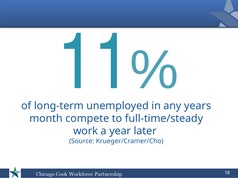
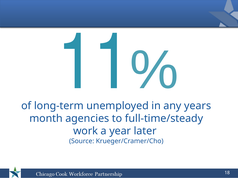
compete: compete -> agencies
